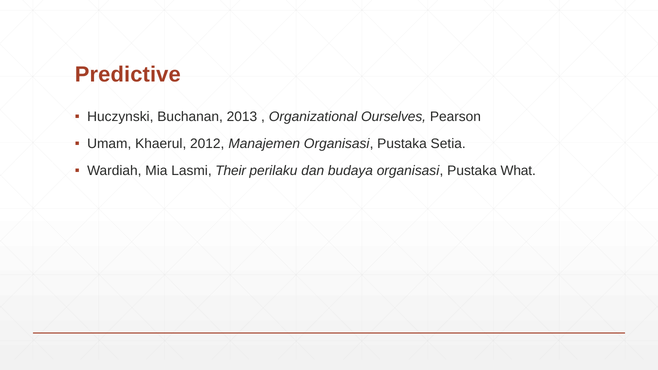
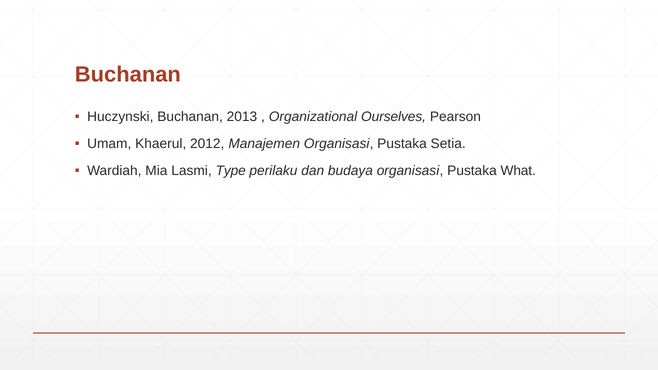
Predictive at (128, 74): Predictive -> Buchanan
Their: Their -> Type
